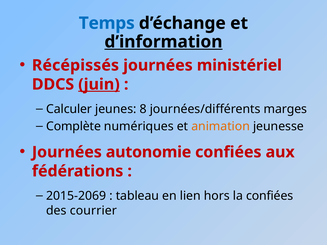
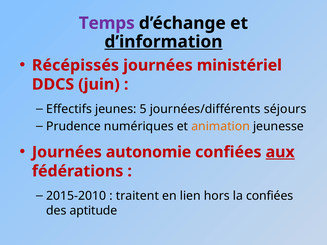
Temps colour: blue -> purple
juin underline: present -> none
Calculer: Calculer -> Effectifs
8: 8 -> 5
marges: marges -> séjours
Complète: Complète -> Prudence
aux underline: none -> present
2015-2069: 2015-2069 -> 2015-2010
tableau: tableau -> traitent
courrier: courrier -> aptitude
